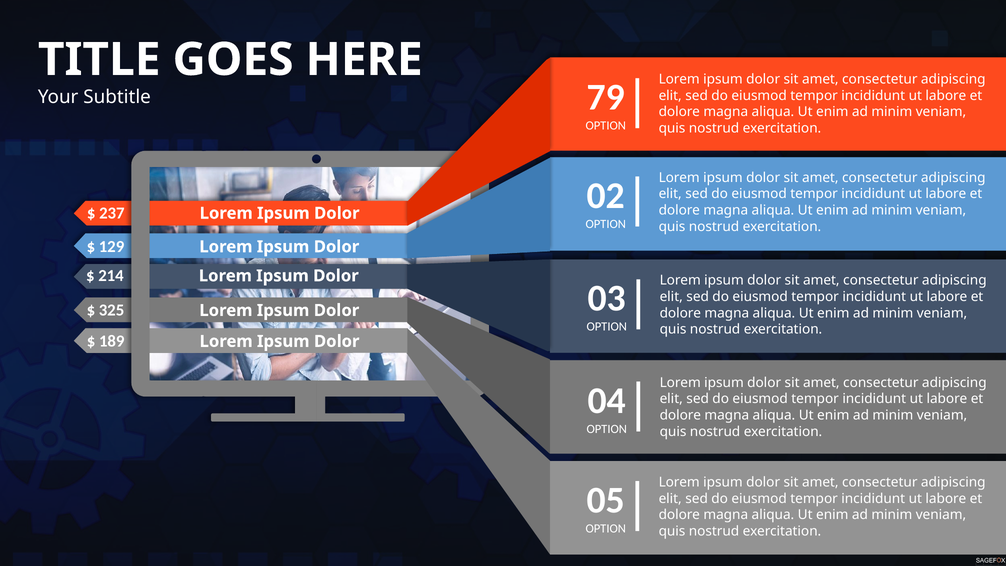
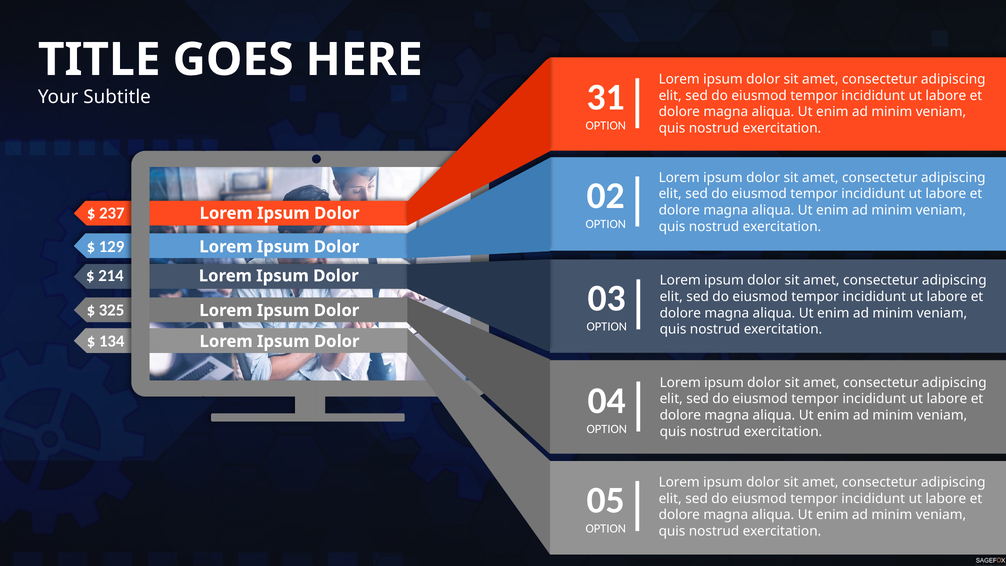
79: 79 -> 31
189: 189 -> 134
